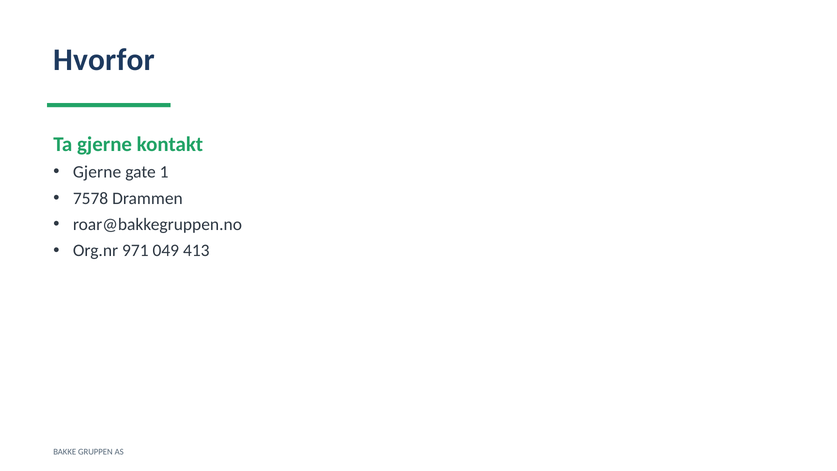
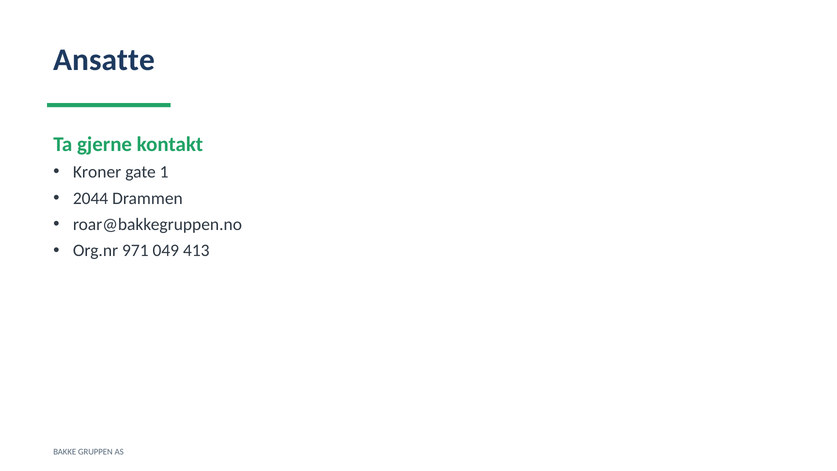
Hvorfor: Hvorfor -> Ansatte
Gjerne at (97, 172): Gjerne -> Kroner
7578: 7578 -> 2044
